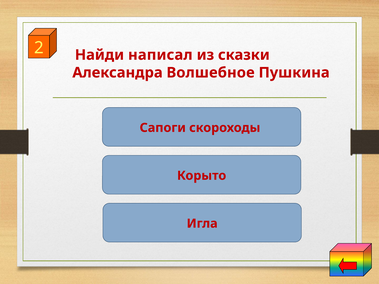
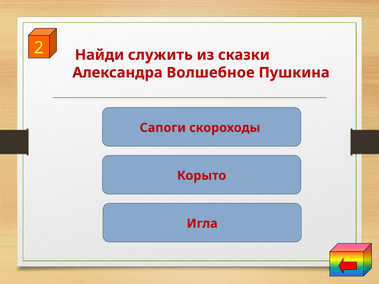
написал: написал -> служить
